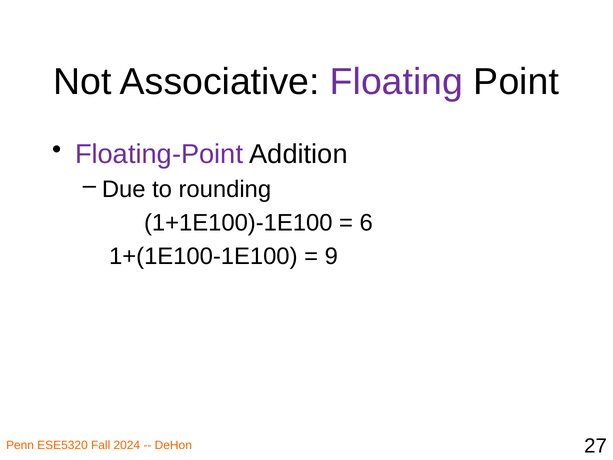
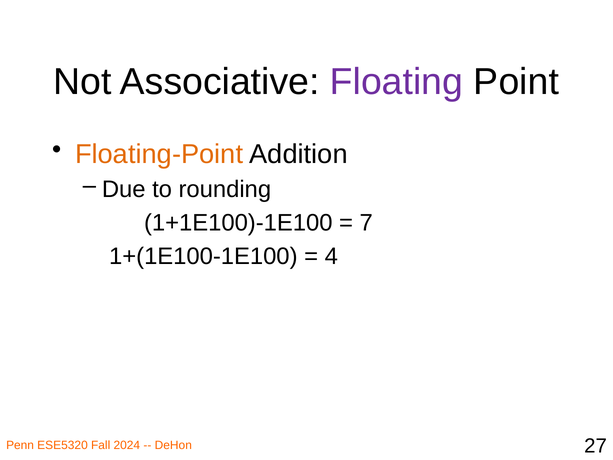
Floating-Point colour: purple -> orange
6: 6 -> 7
9: 9 -> 4
